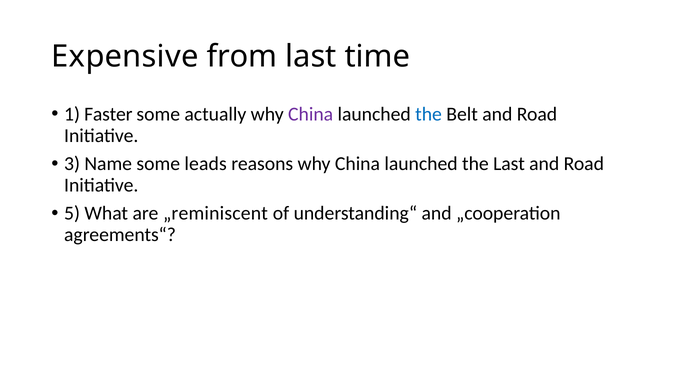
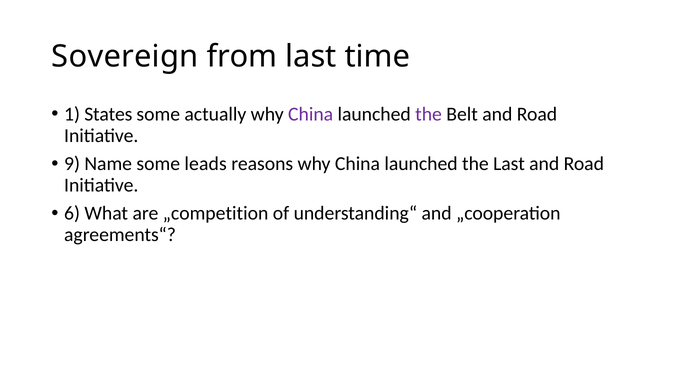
Expensive: Expensive -> Sovereign
Faster: Faster -> States
the at (429, 114) colour: blue -> purple
3: 3 -> 9
5: 5 -> 6
„reminiscent: „reminiscent -> „competition
